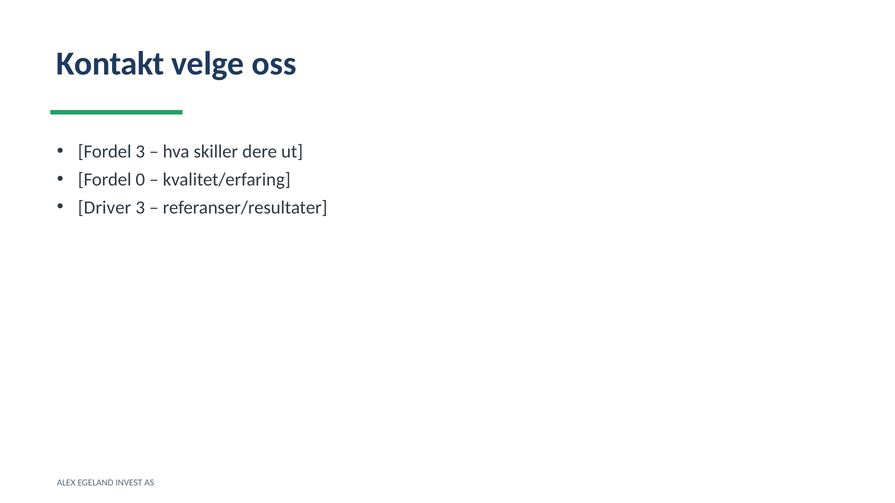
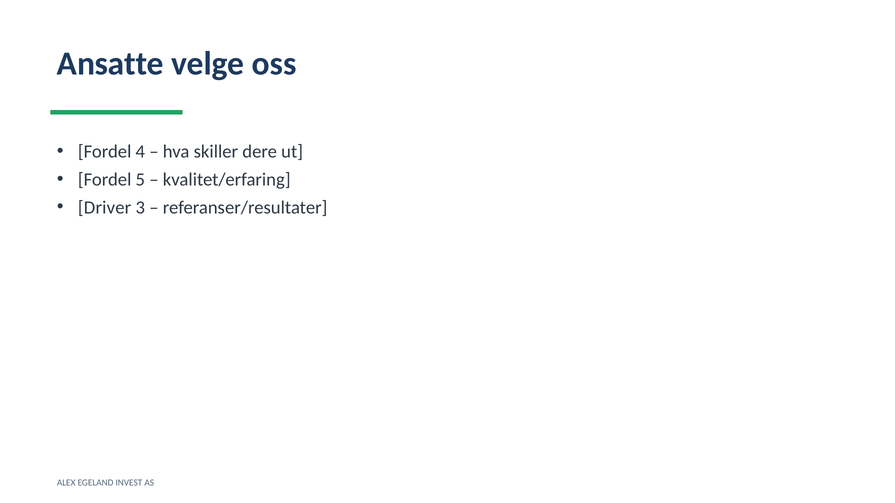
Kontakt: Kontakt -> Ansatte
Fordel 3: 3 -> 4
0: 0 -> 5
